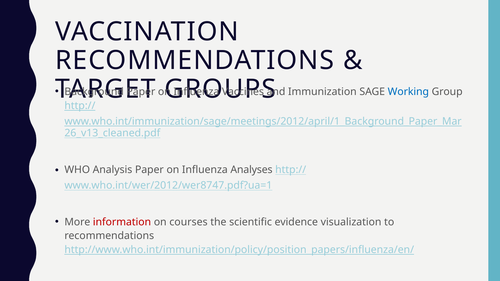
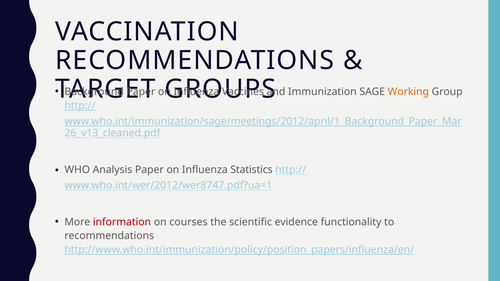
Working colour: blue -> orange
Analyses: Analyses -> Statistics
visualization: visualization -> functionality
